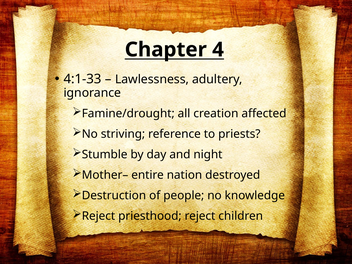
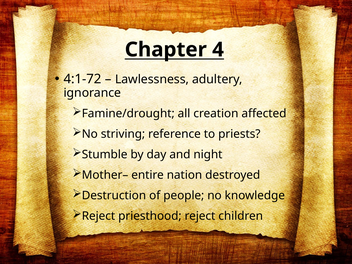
4:1-33: 4:1-33 -> 4:1-72
